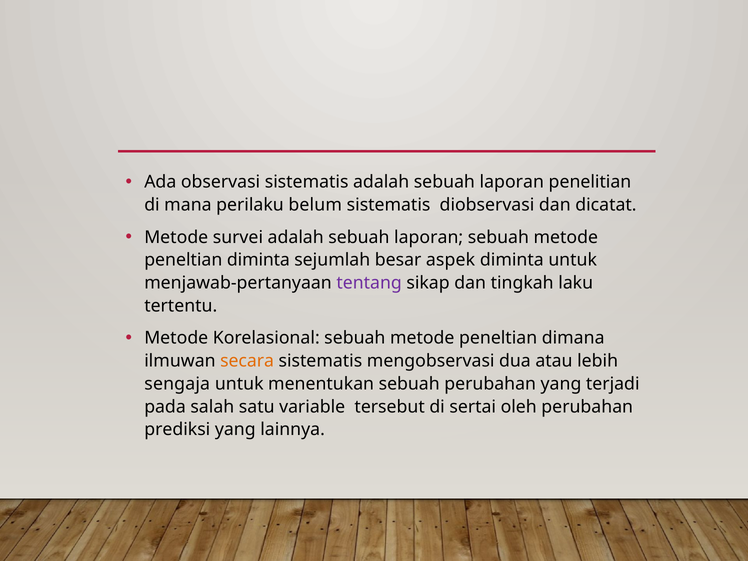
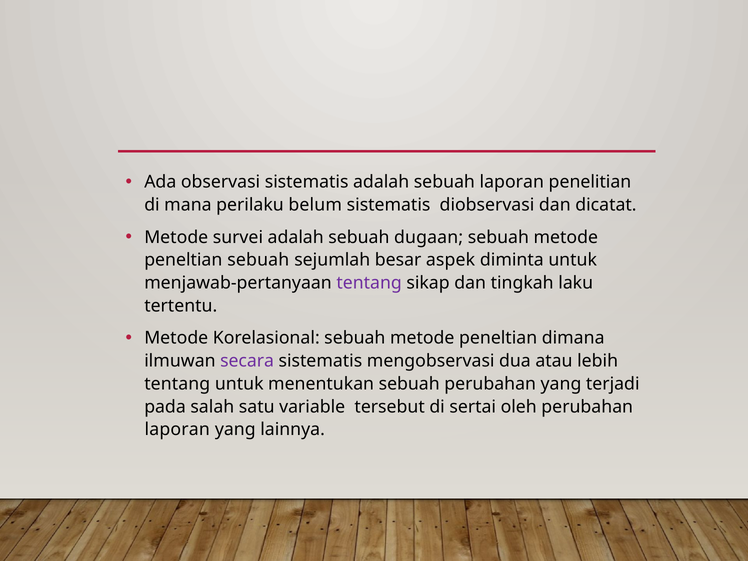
survei adalah sebuah laporan: laporan -> dugaan
peneltian diminta: diminta -> sebuah
secara colour: orange -> purple
sengaja at (177, 384): sengaja -> tentang
prediksi at (177, 430): prediksi -> laporan
